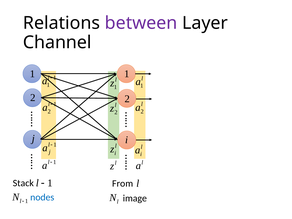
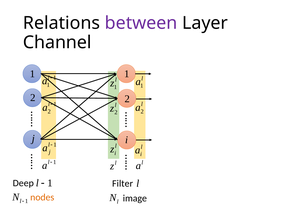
Stack: Stack -> Deep
From: From -> Filter
nodes colour: blue -> orange
